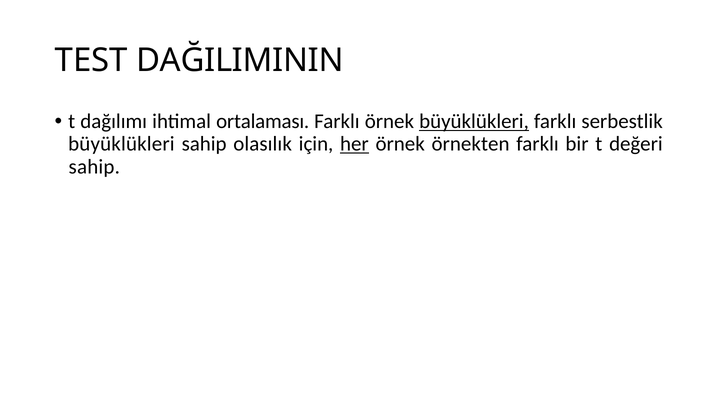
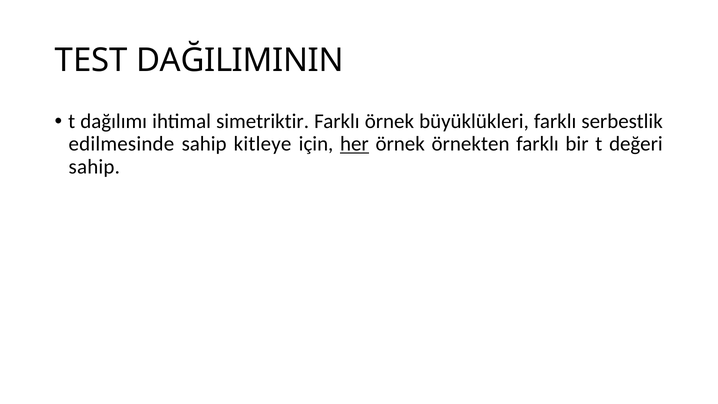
ortalaması: ortalaması -> simetriktir
büyüklükleri at (474, 121) underline: present -> none
büyüklükleri at (121, 144): büyüklükleri -> edilmesinde
olasılık: olasılık -> kitleye
